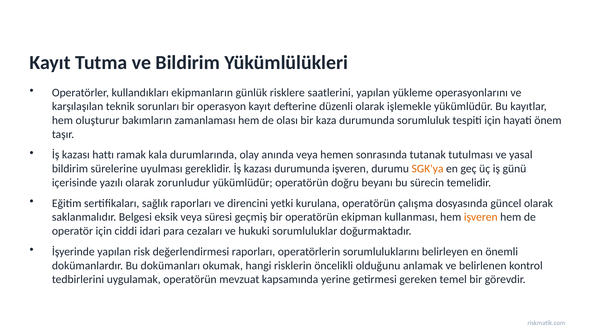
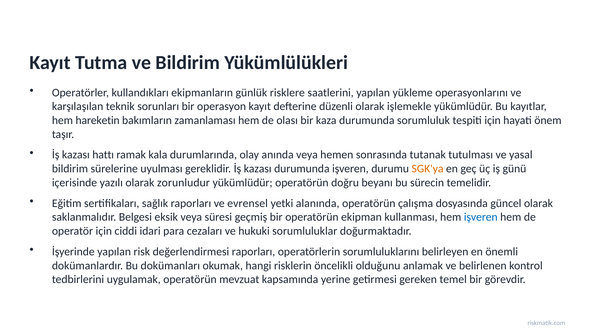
oluşturur: oluşturur -> hareketin
direncini: direncini -> evrensel
kurulana: kurulana -> alanında
işveren at (481, 217) colour: orange -> blue
